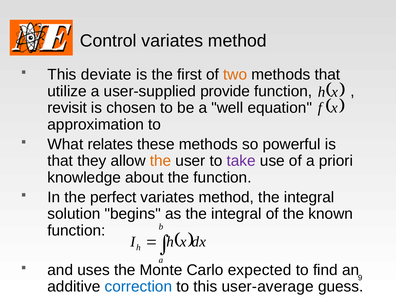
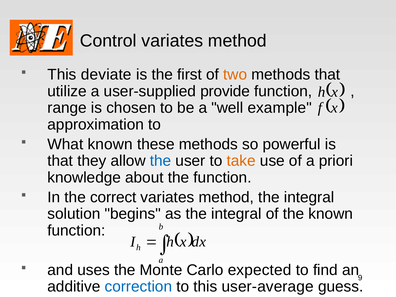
revisit: revisit -> range
equation: equation -> example
What relates: relates -> known
the at (161, 161) colour: orange -> blue
take colour: purple -> orange
perfect: perfect -> correct
